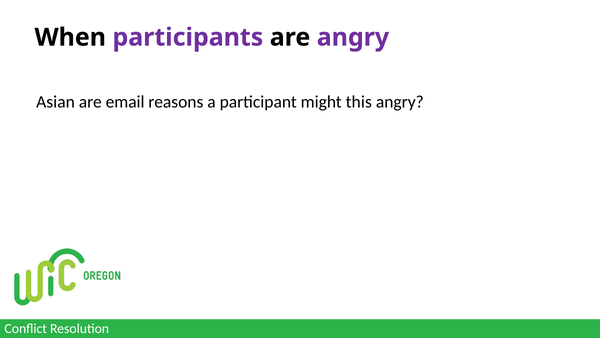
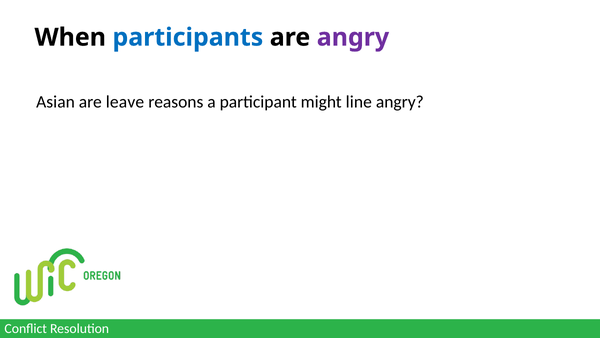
participants colour: purple -> blue
email: email -> leave
this: this -> line
